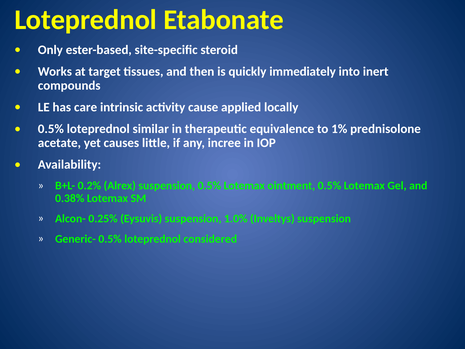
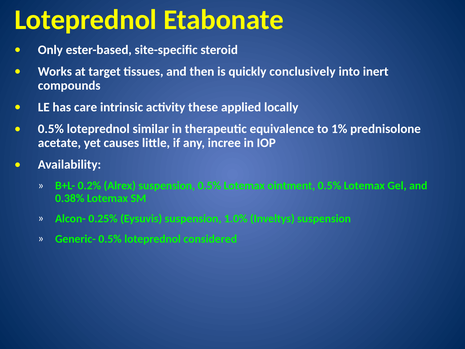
immediately: immediately -> conclusively
cause: cause -> these
